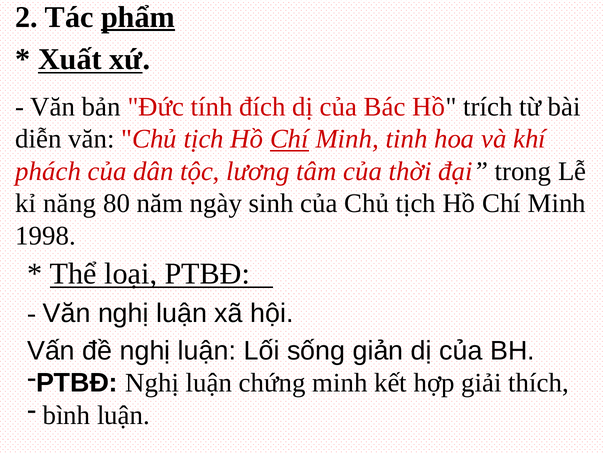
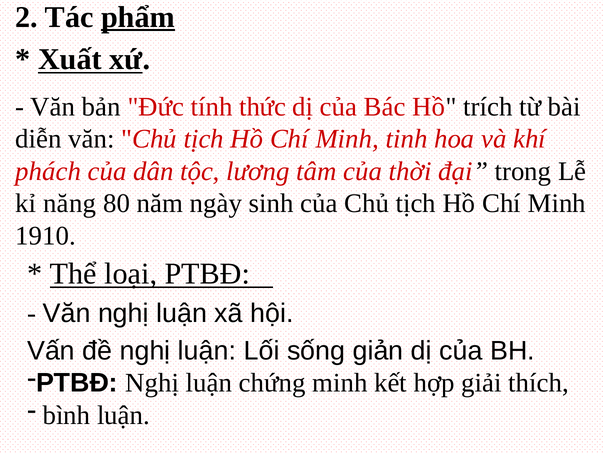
đích: đích -> thức
Chí at (289, 139) underline: present -> none
1998: 1998 -> 1910
